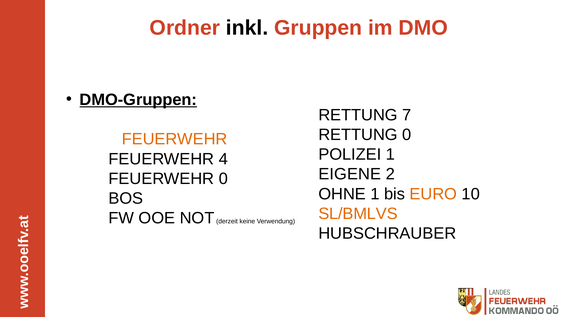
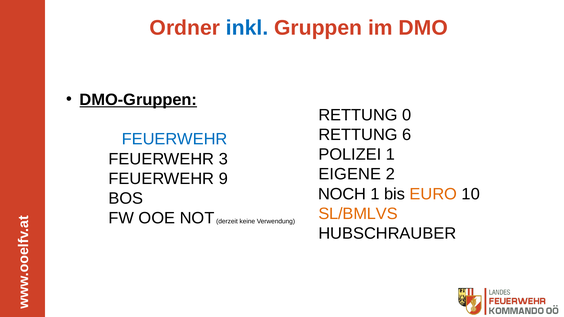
inkl colour: black -> blue
7: 7 -> 0
RETTUNG 0: 0 -> 6
FEUERWEHR at (175, 139) colour: orange -> blue
4: 4 -> 3
FEUERWEHR 0: 0 -> 9
OHNE: OHNE -> NOCH
